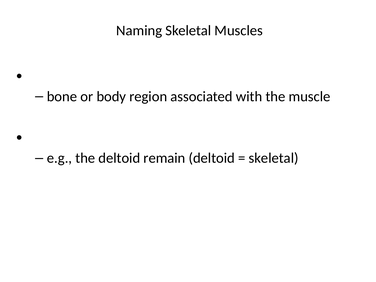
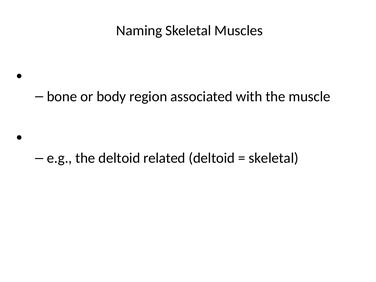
remain: remain -> related
